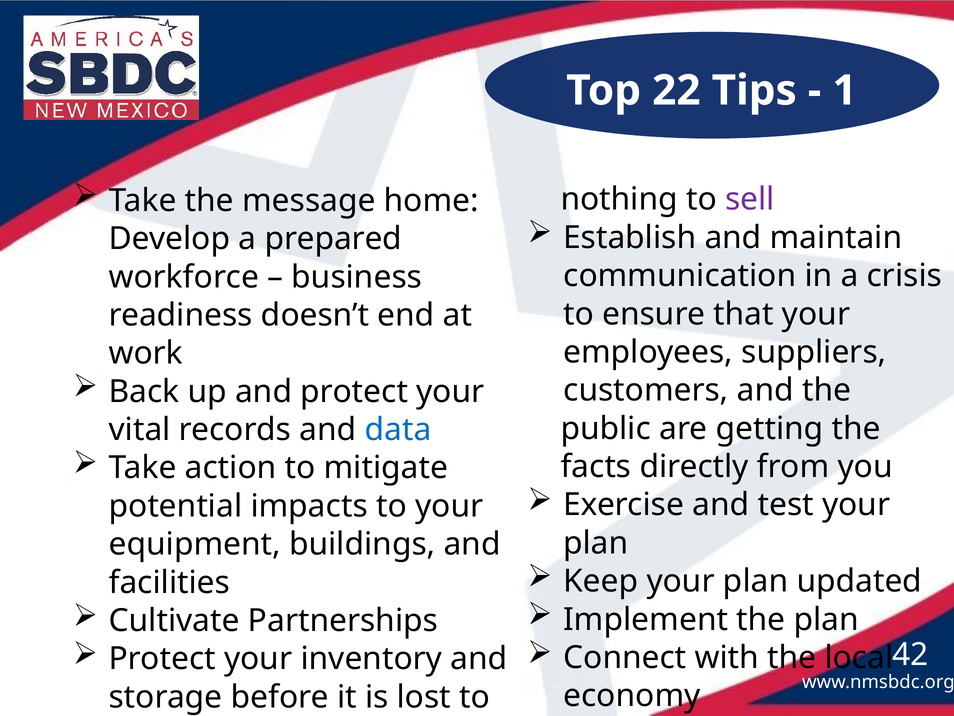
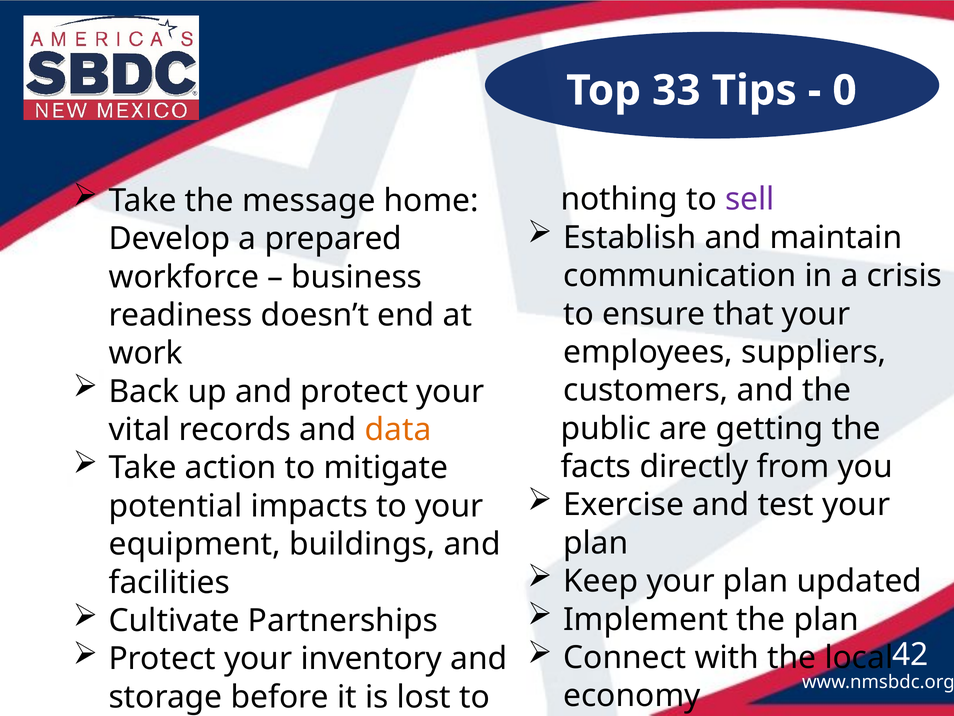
22: 22 -> 33
1: 1 -> 0
data colour: blue -> orange
